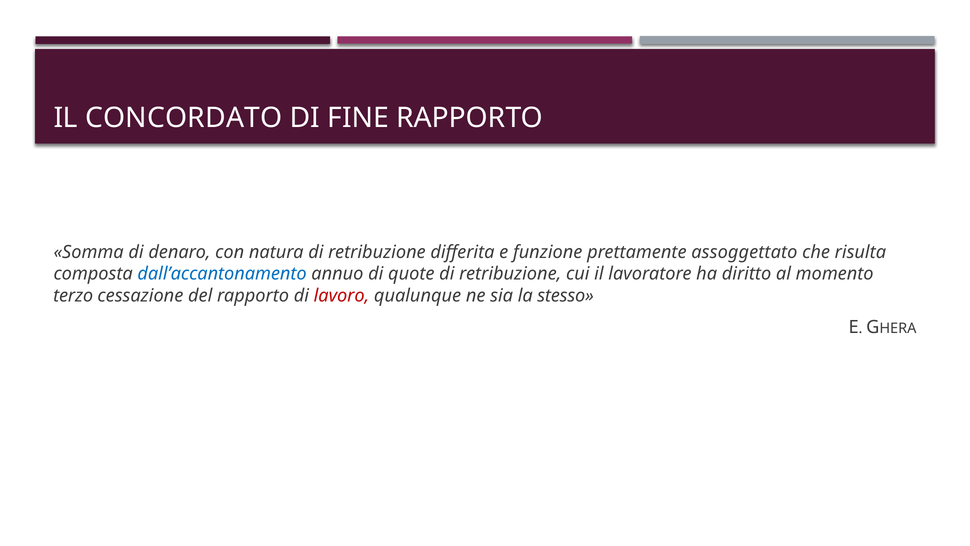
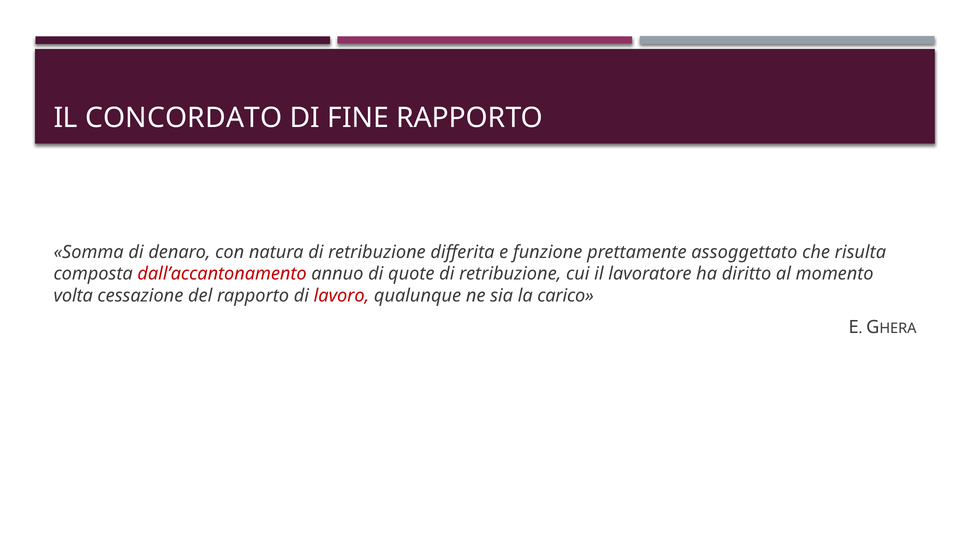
dall’accantonamento colour: blue -> red
terzo: terzo -> volta
stesso: stesso -> carico
